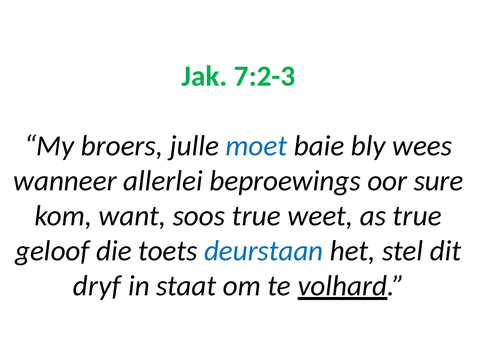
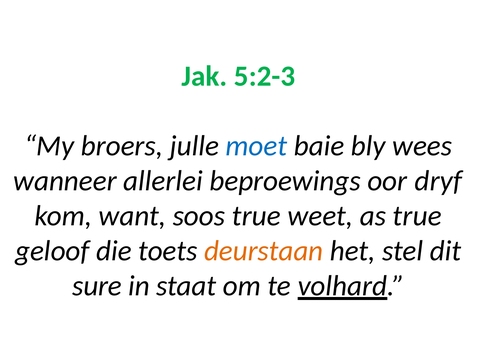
7:2-3: 7:2-3 -> 5:2-3
sure: sure -> dryf
deurstaan colour: blue -> orange
dryf: dryf -> sure
